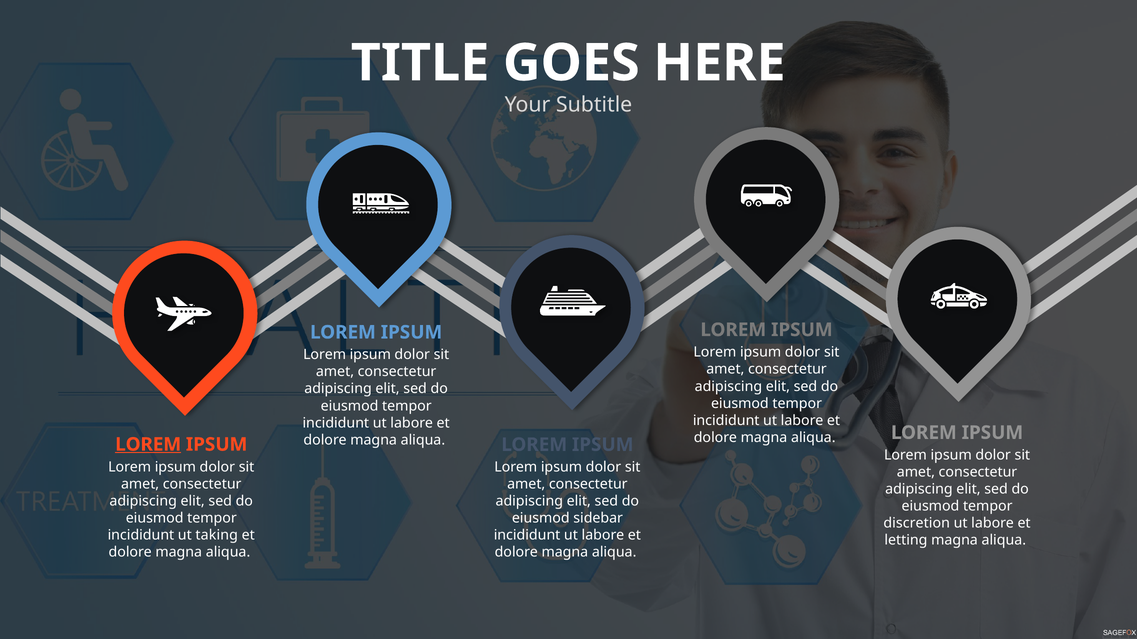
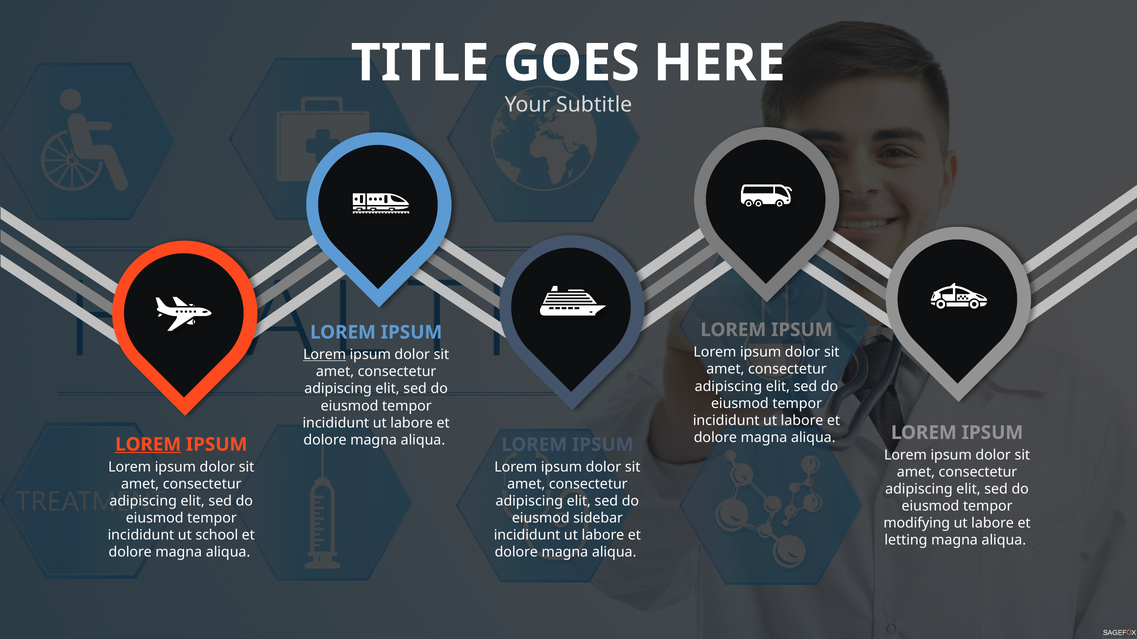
Lorem at (325, 355) underline: none -> present
discretion: discretion -> modifying
taking: taking -> school
